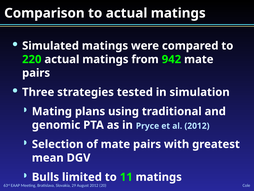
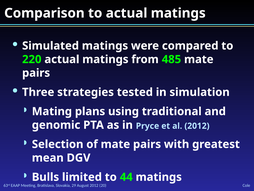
942: 942 -> 485
11: 11 -> 44
